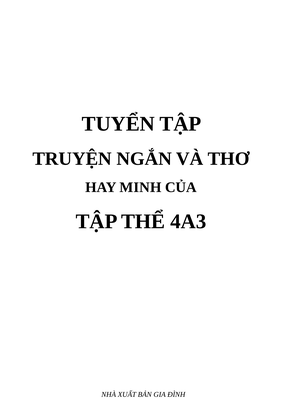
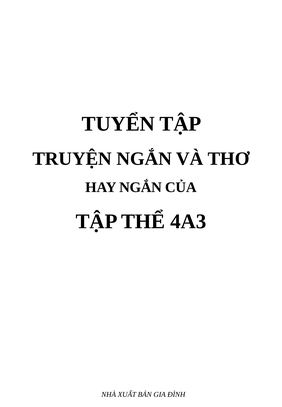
HAY MINH: MINH -> NGẮN
